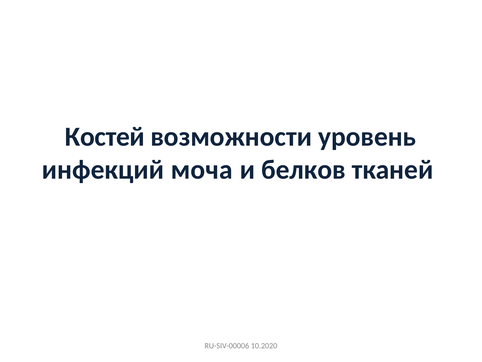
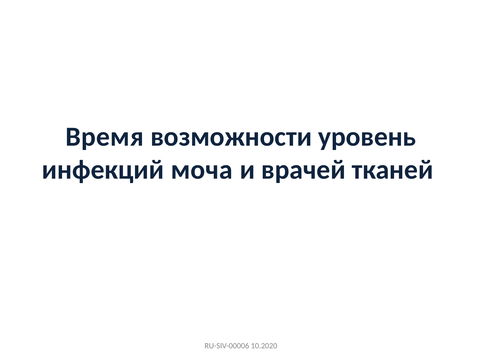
Костей: Костей -> Время
белков: белков -> врачей
